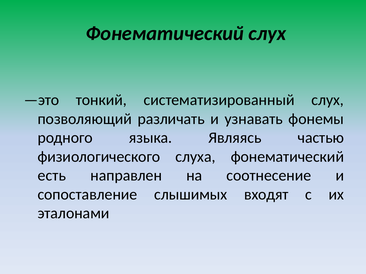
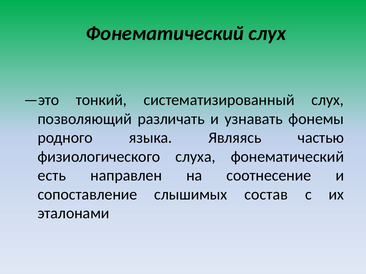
входят: входят -> состав
